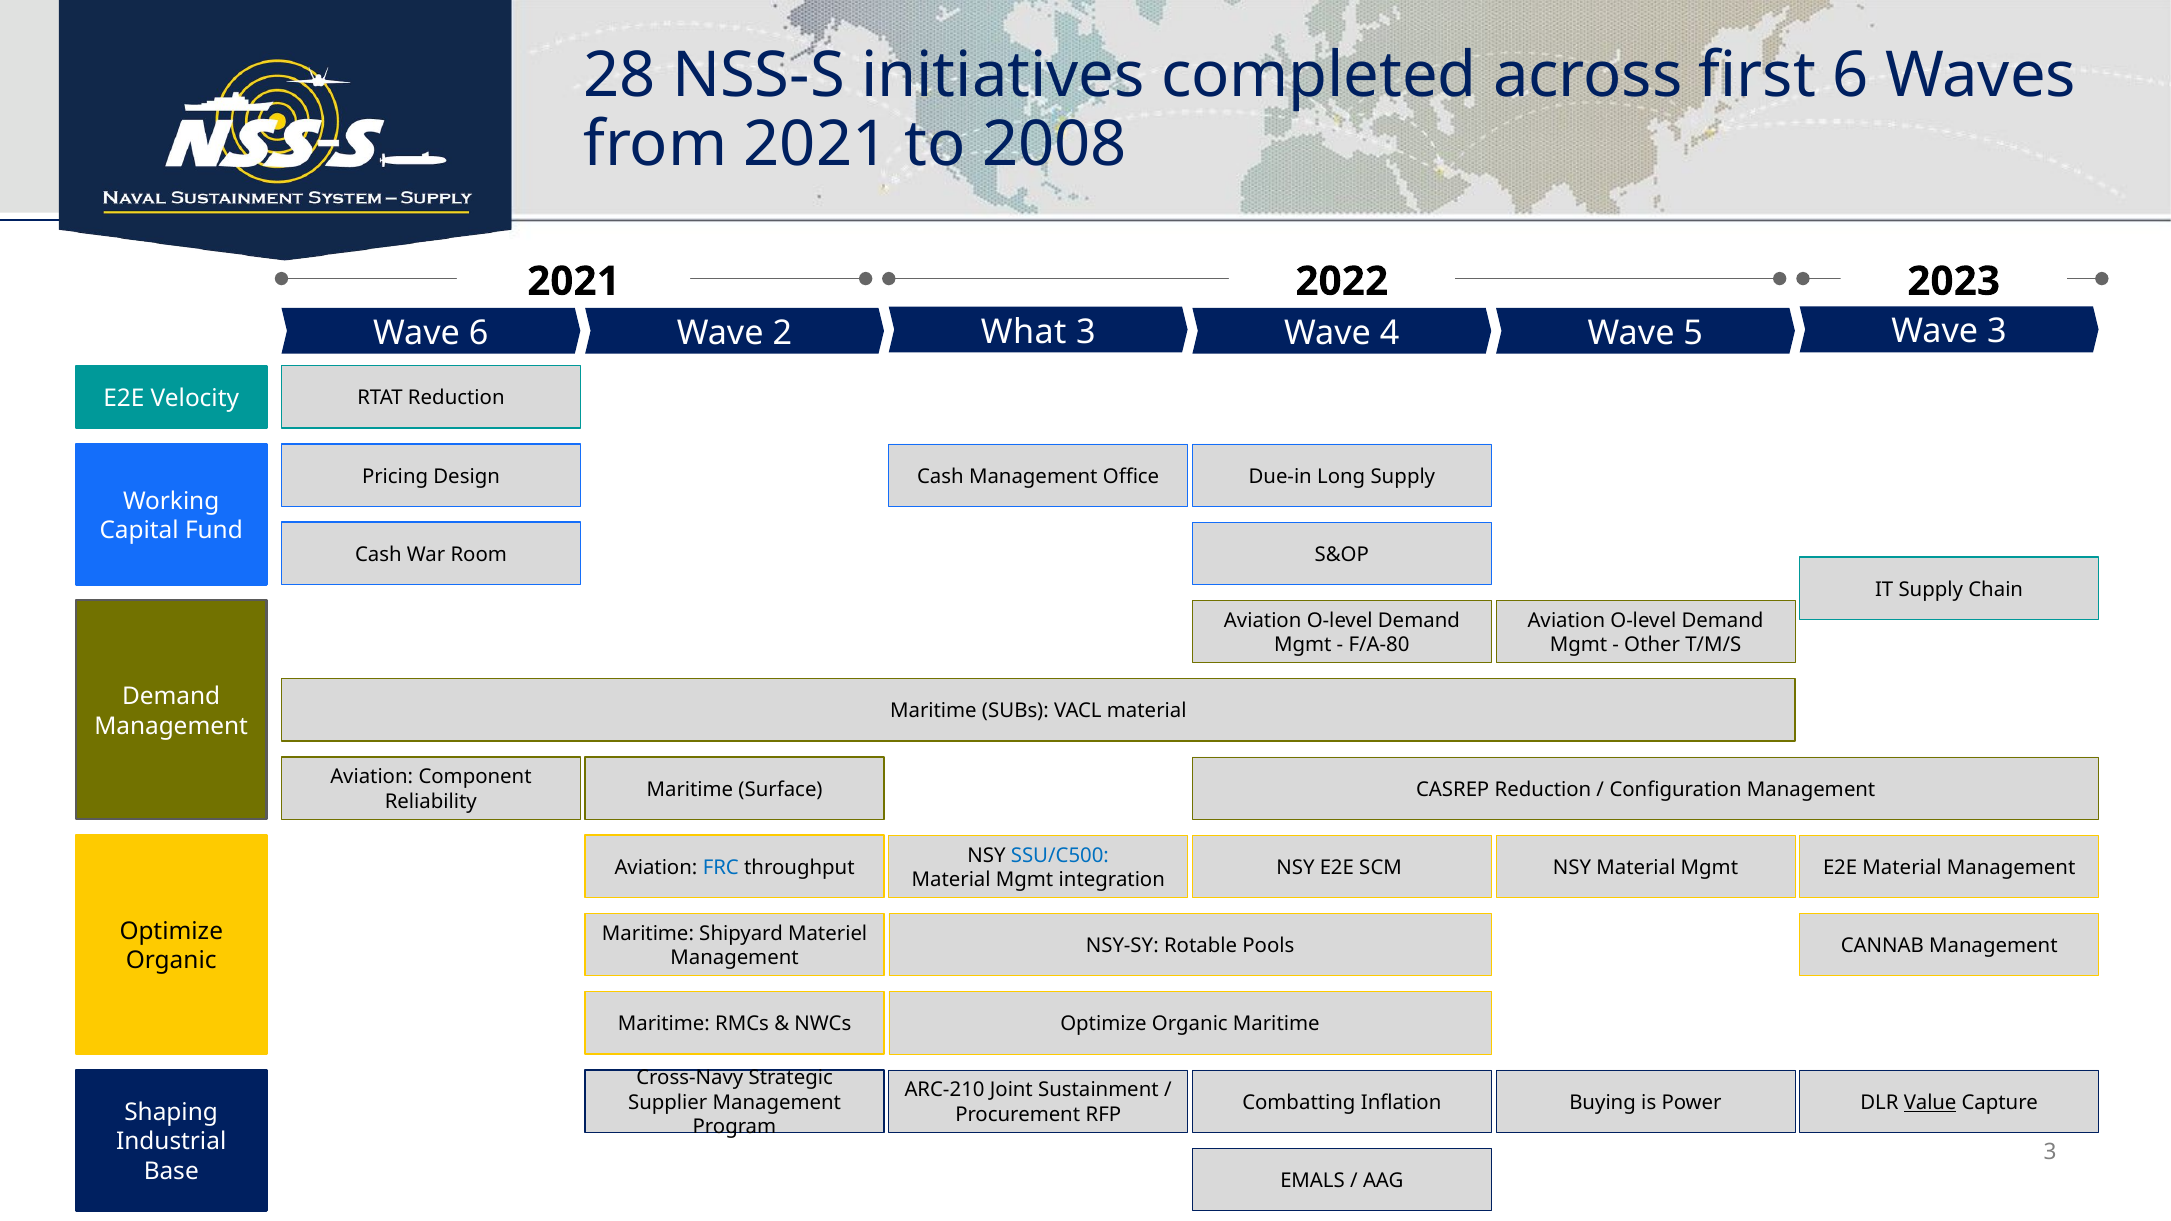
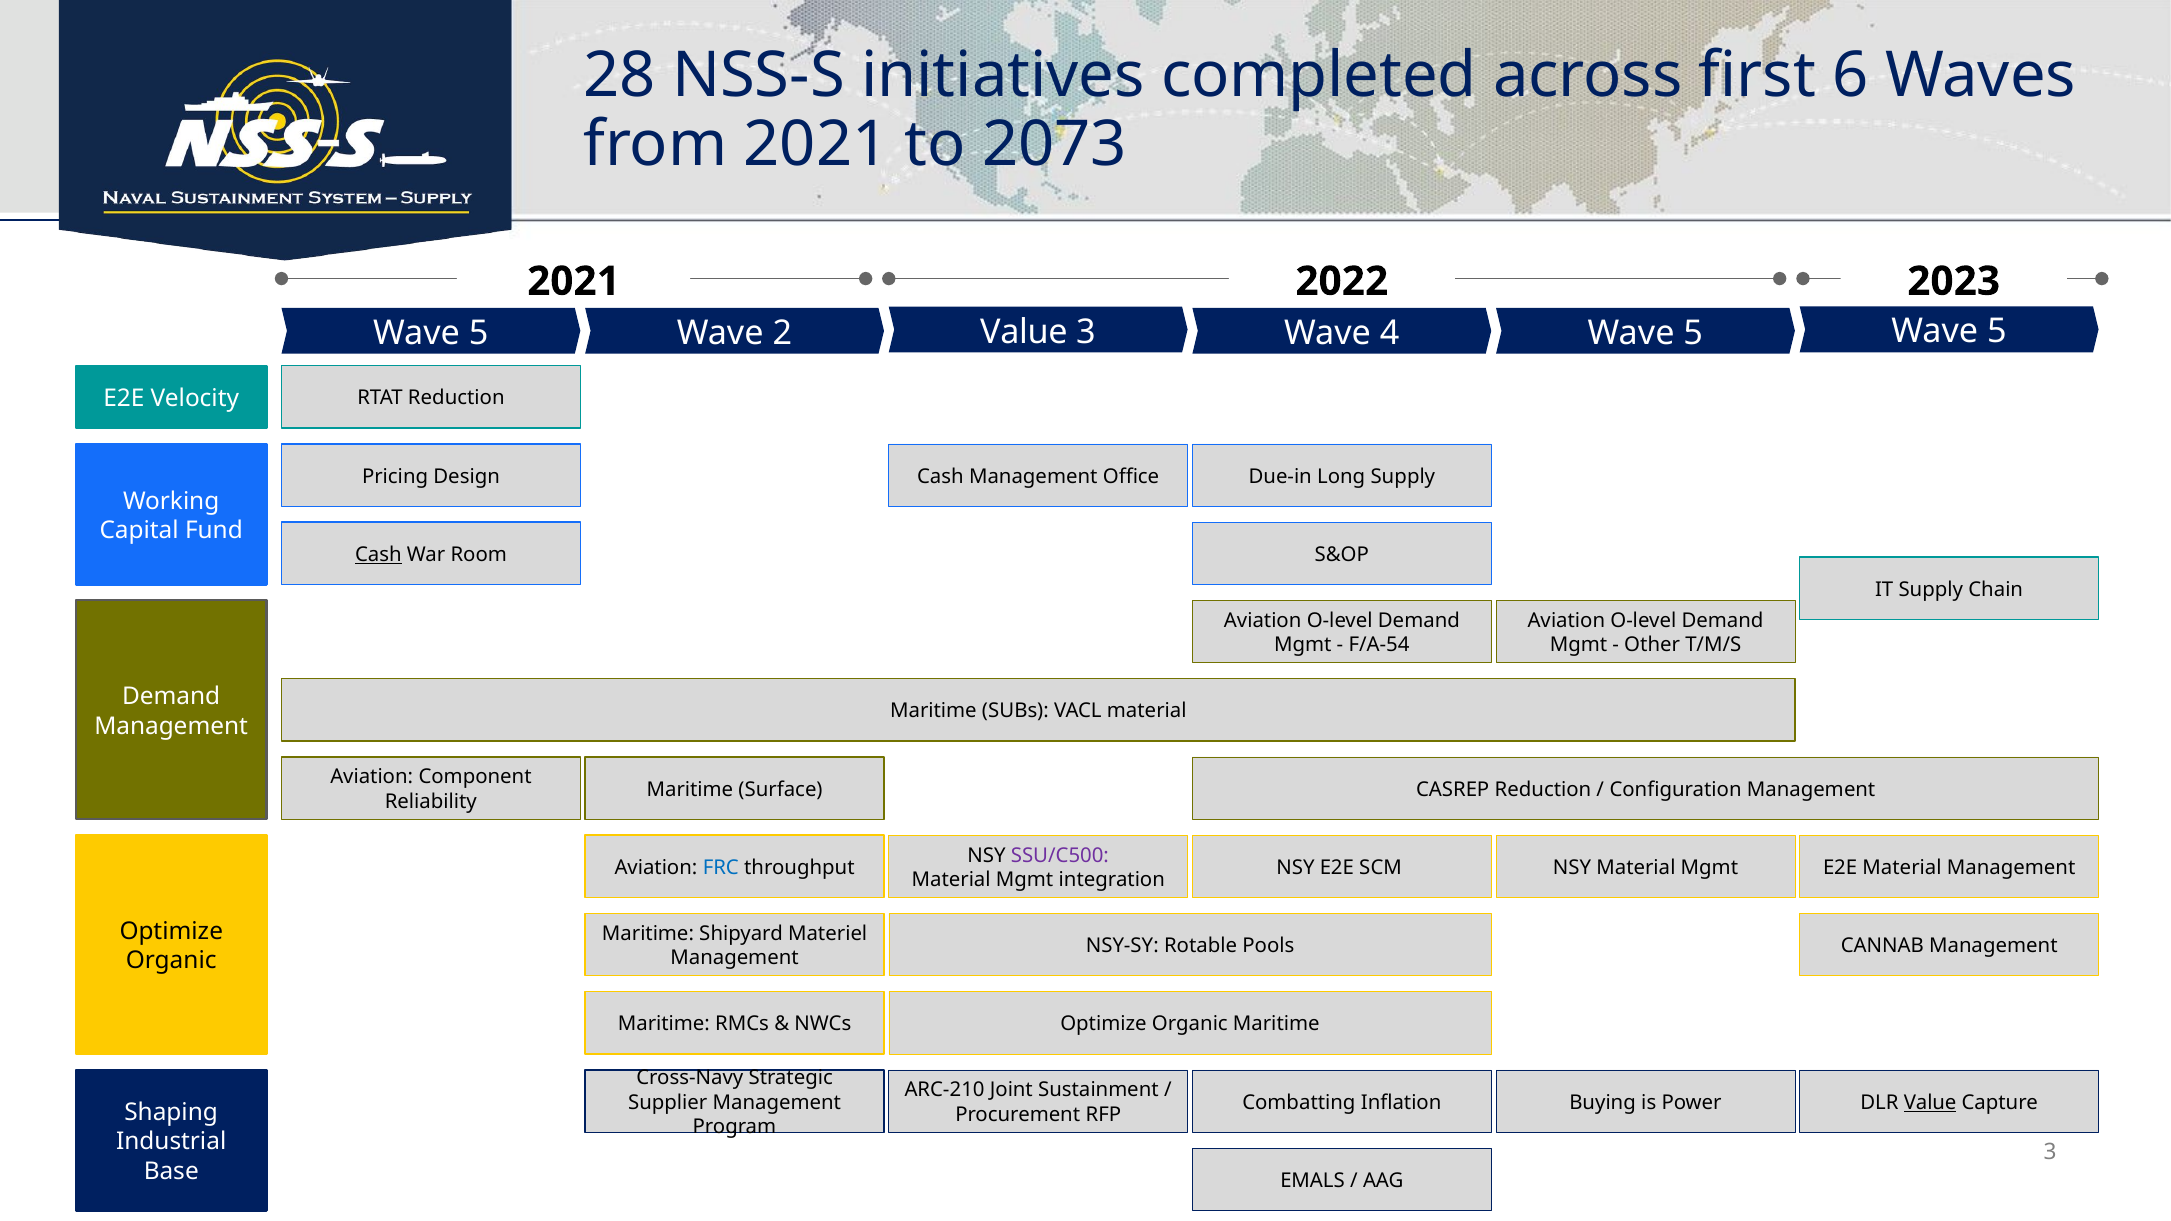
2008: 2008 -> 2073
3 at (1997, 332): 3 -> 5
6 at (479, 333): 6 -> 5
2 What: What -> Value
Cash at (378, 555) underline: none -> present
F/A-80: F/A-80 -> F/A-54
SSU/C500 colour: blue -> purple
